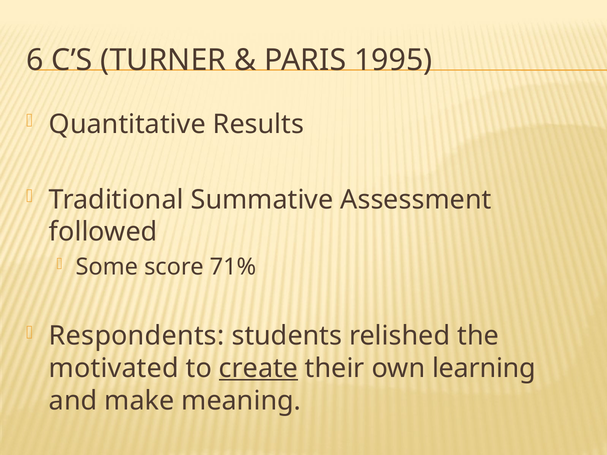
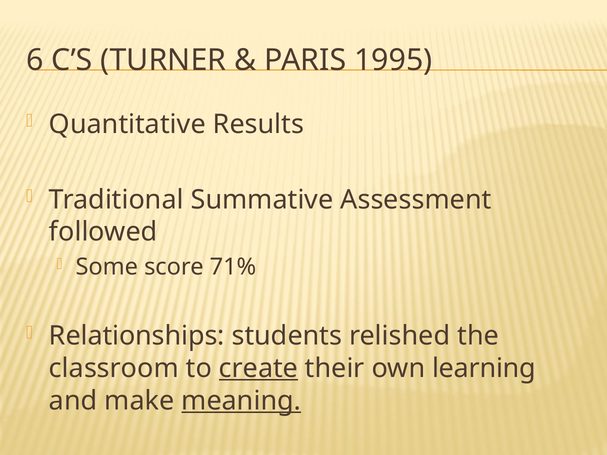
Respondents: Respondents -> Relationships
motivated: motivated -> classroom
meaning underline: none -> present
